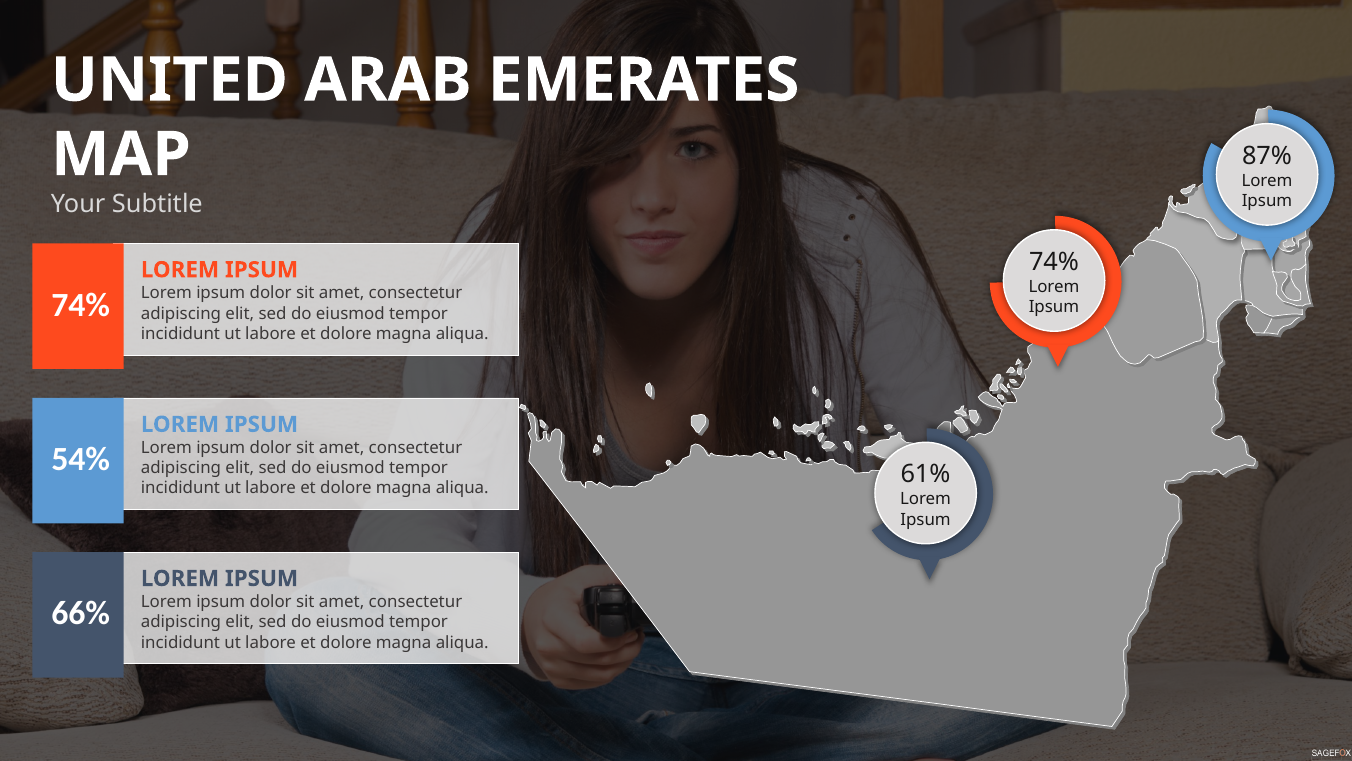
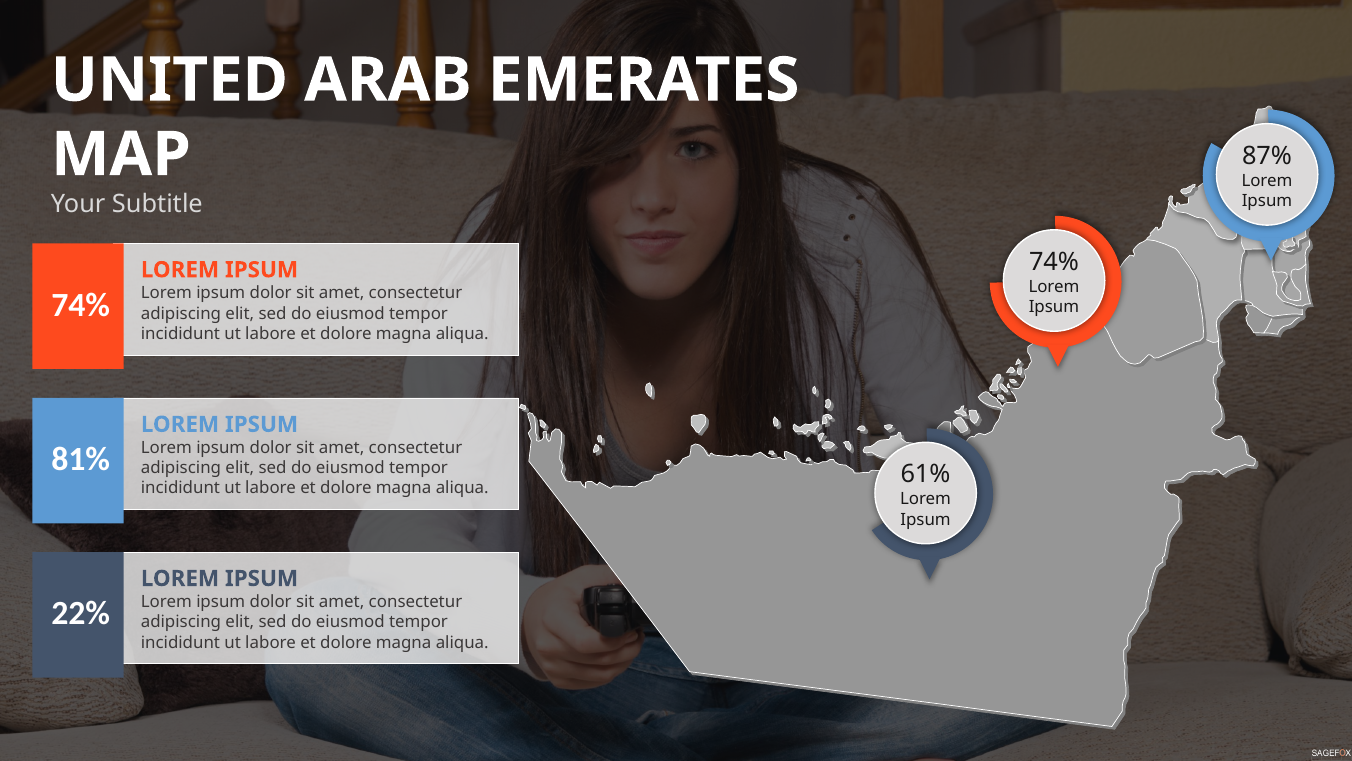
54%: 54% -> 81%
66%: 66% -> 22%
